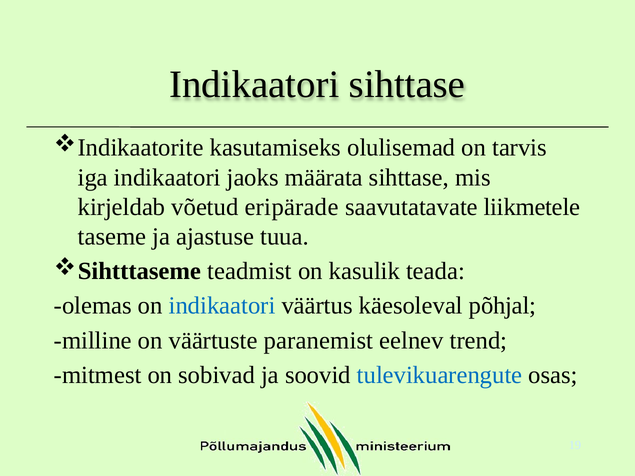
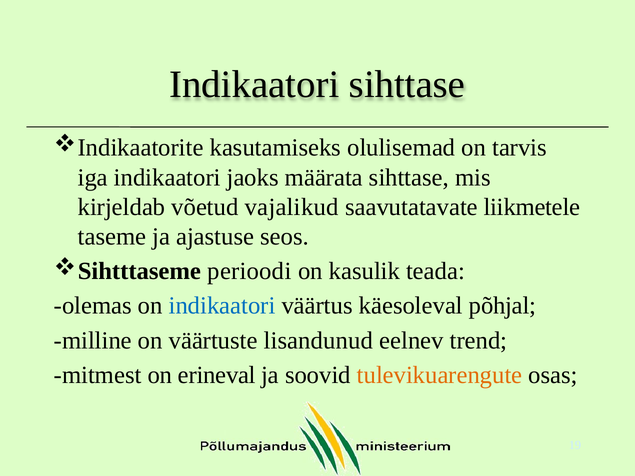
eripärade: eripärade -> vajalikud
tuua: tuua -> seos
teadmist: teadmist -> perioodi
paranemist: paranemist -> lisandunud
sobivad: sobivad -> erineval
tulevikuarengute colour: blue -> orange
